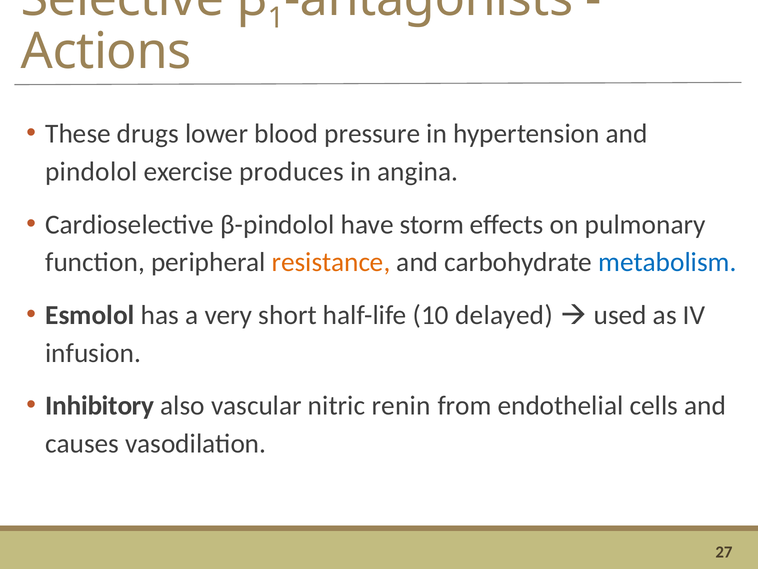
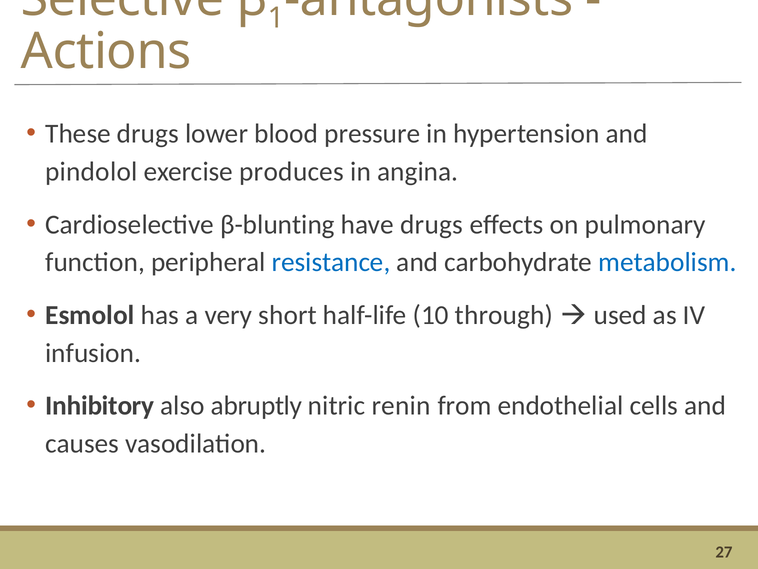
β-pindolol: β-pindolol -> β-blunting
have storm: storm -> drugs
resistance colour: orange -> blue
delayed: delayed -> through
vascular: vascular -> abruptly
